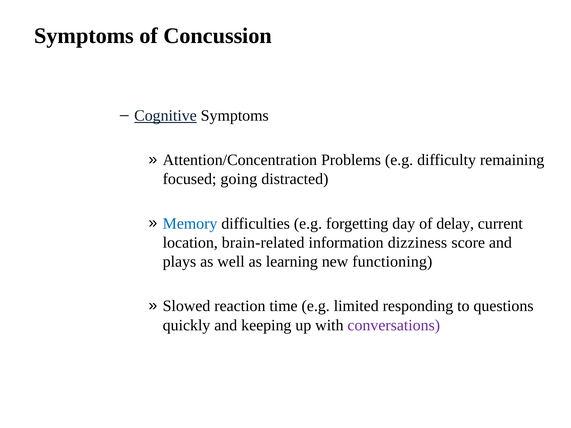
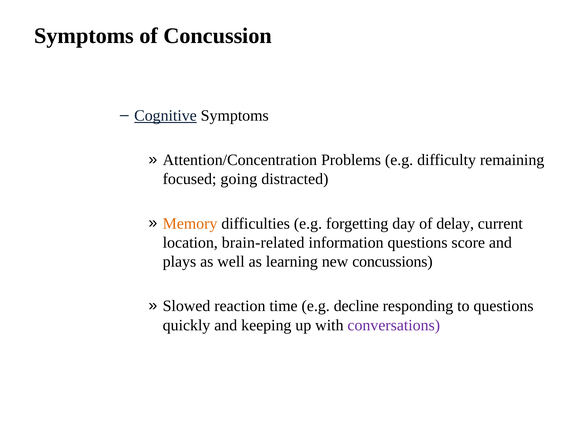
Memory colour: blue -> orange
information dizziness: dizziness -> questions
functioning: functioning -> concussions
limited: limited -> decline
